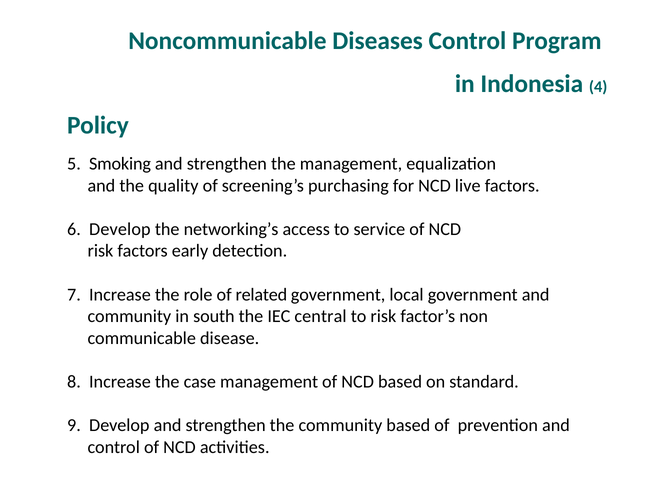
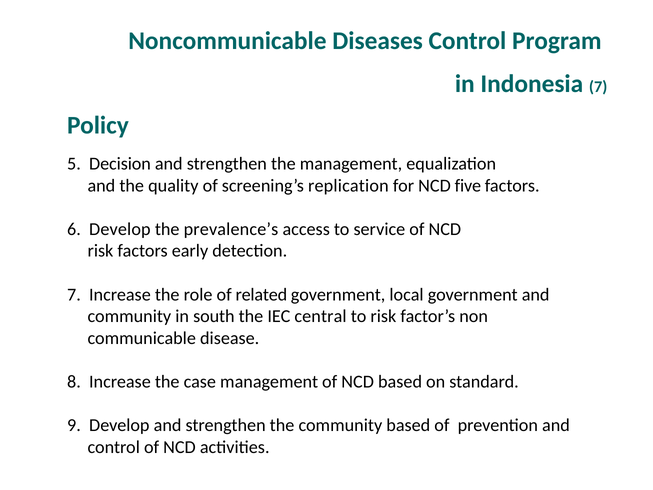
Indonesia 4: 4 -> 7
Smoking: Smoking -> Decision
purchasing: purchasing -> replication
live: live -> five
networking’s: networking’s -> prevalence’s
